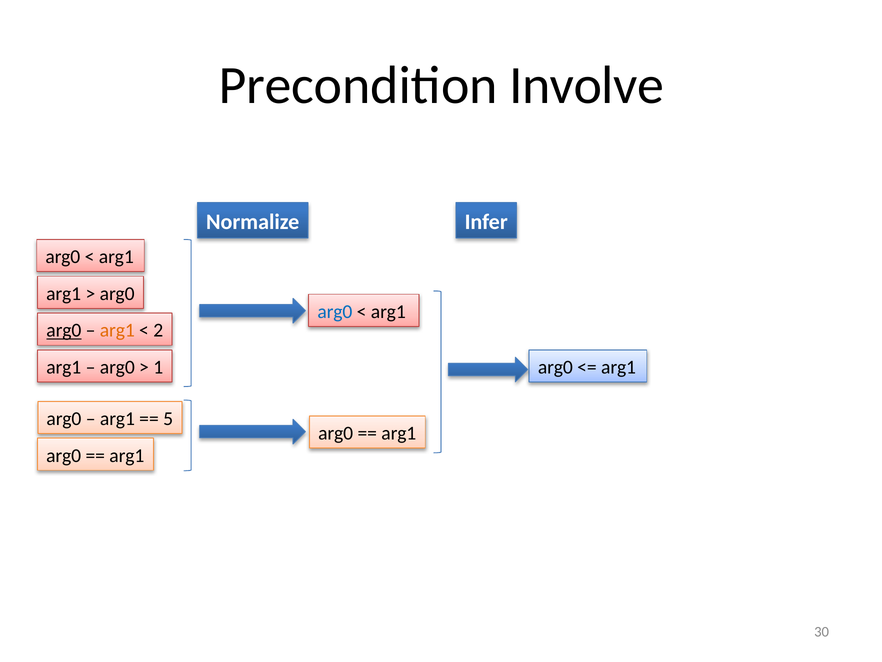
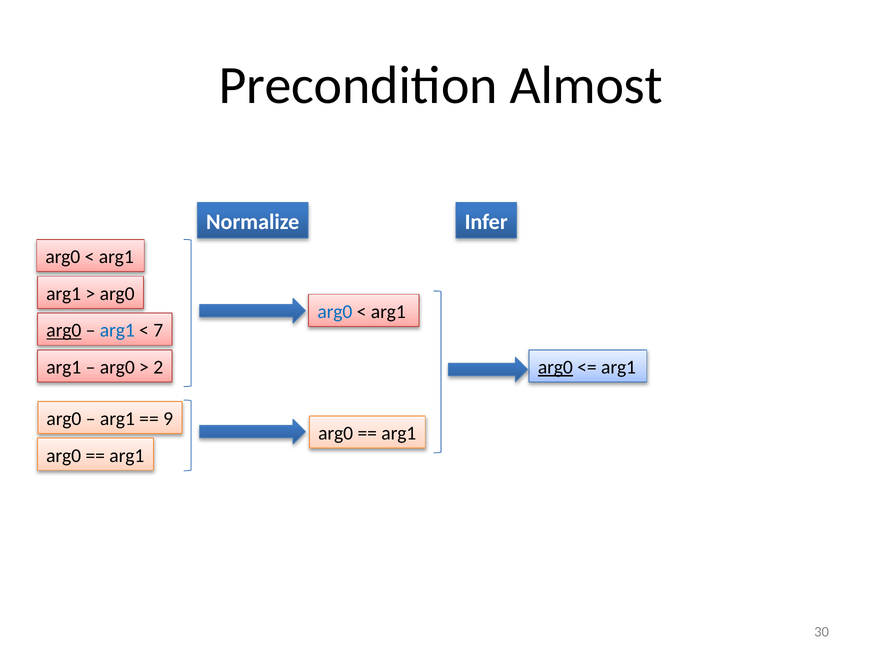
Involve: Involve -> Almost
arg1 at (117, 330) colour: orange -> blue
2: 2 -> 7
1: 1 -> 2
arg0 at (555, 367) underline: none -> present
5: 5 -> 9
